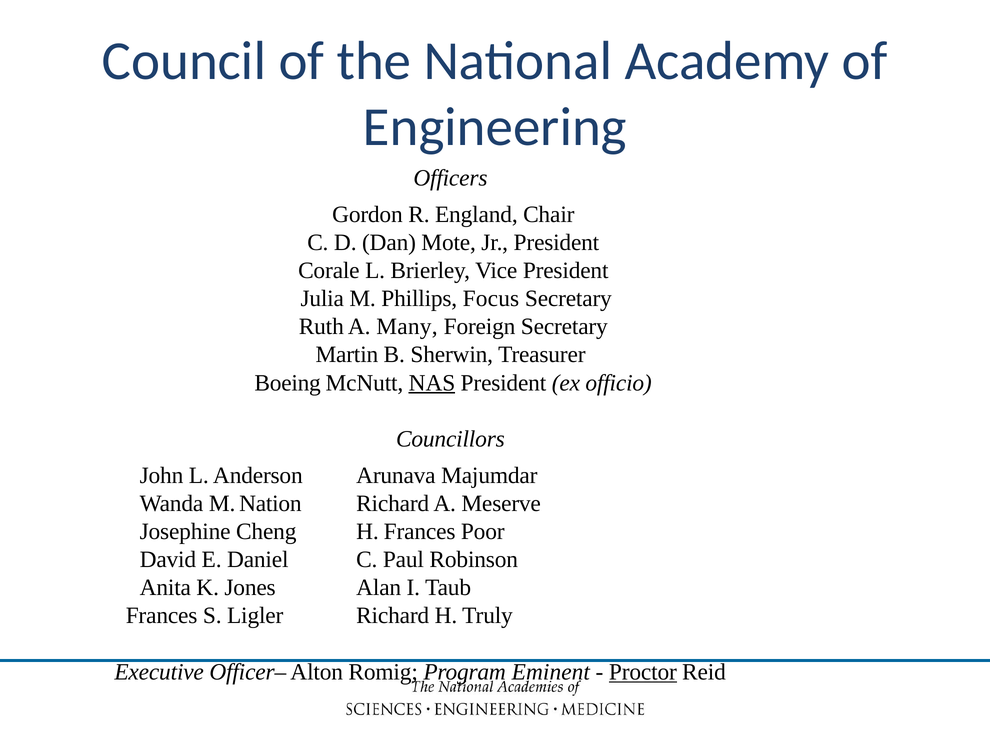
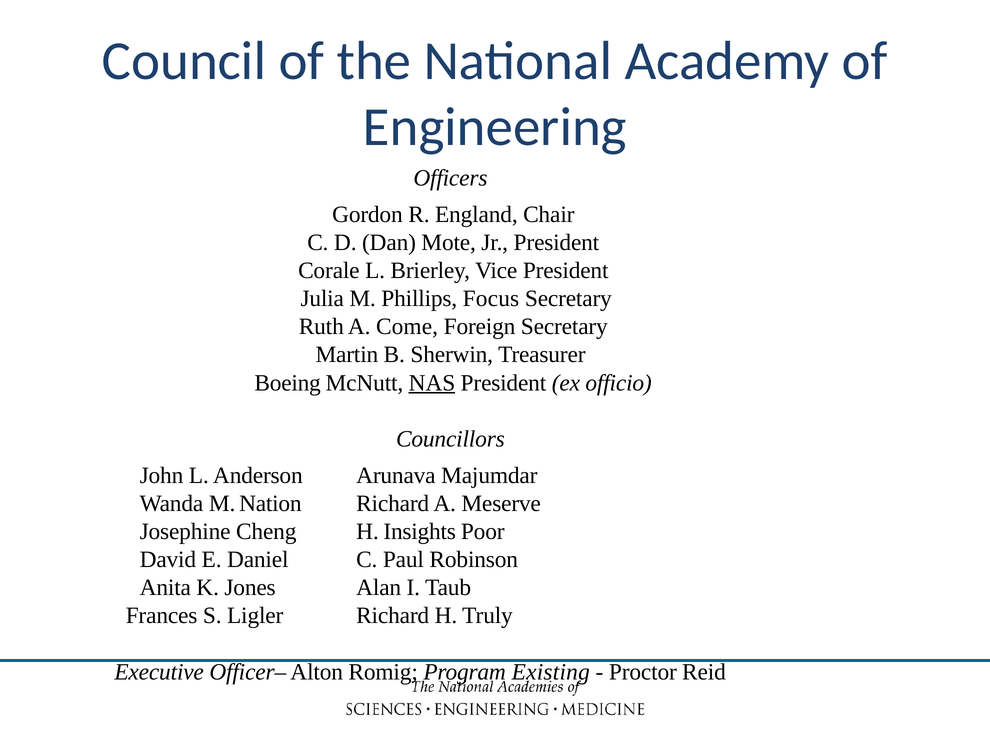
Many: Many -> Come
H Frances: Frances -> Insights
Eminent: Eminent -> Existing
Proctor underline: present -> none
